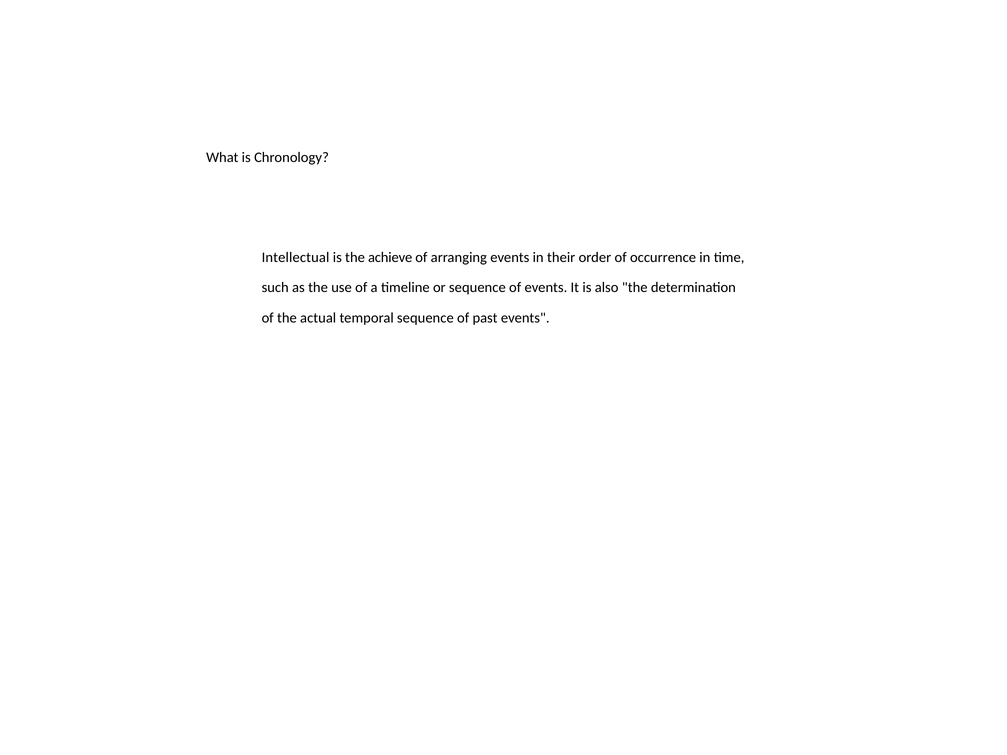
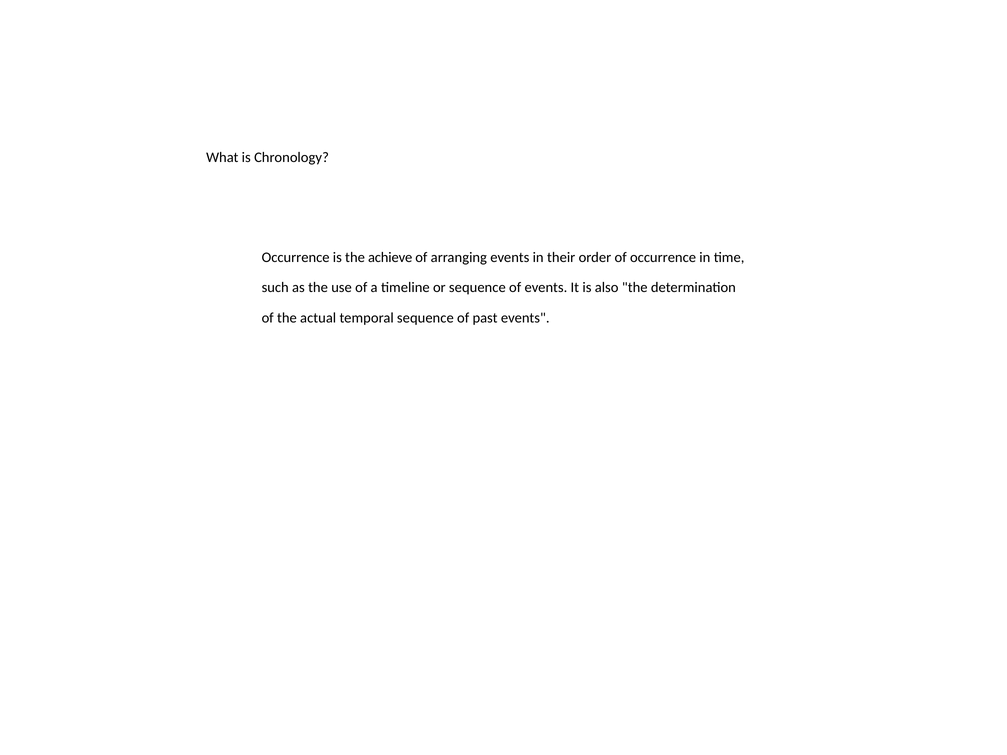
Intellectual at (296, 257): Intellectual -> Occurrence
